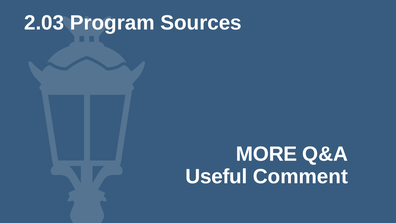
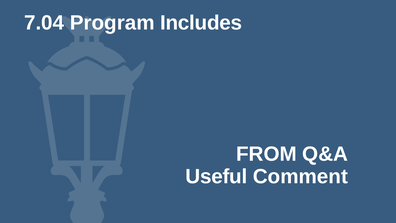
2.03: 2.03 -> 7.04
Sources: Sources -> Includes
MORE: MORE -> FROM
